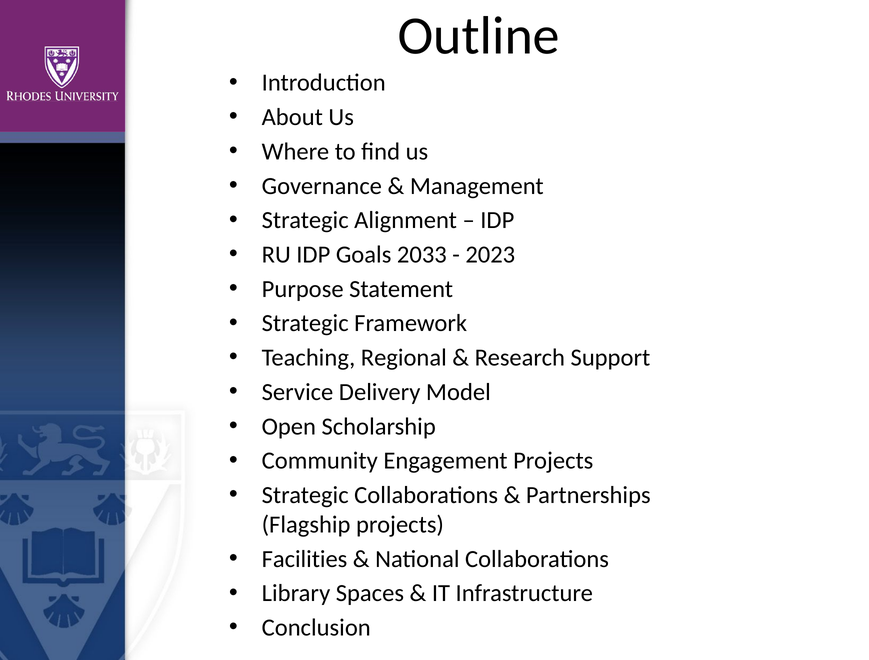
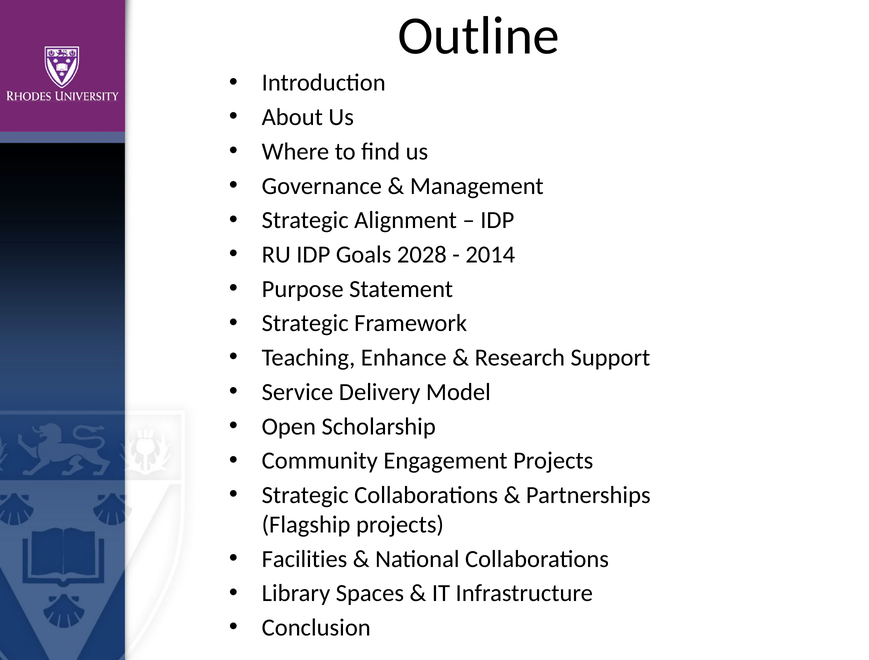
2033: 2033 -> 2028
2023: 2023 -> 2014
Regional: Regional -> Enhance
